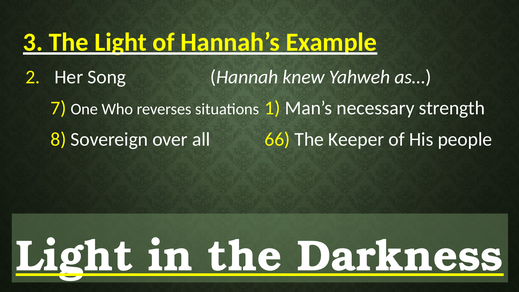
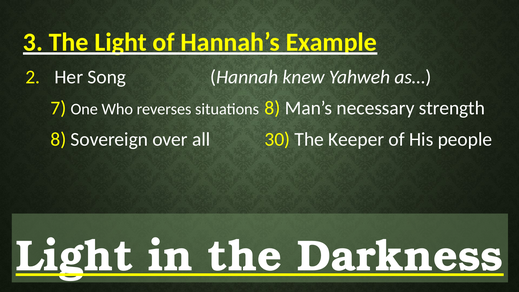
situations 1: 1 -> 8
66: 66 -> 30
